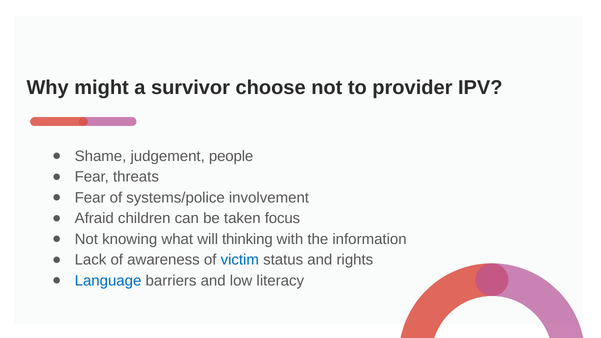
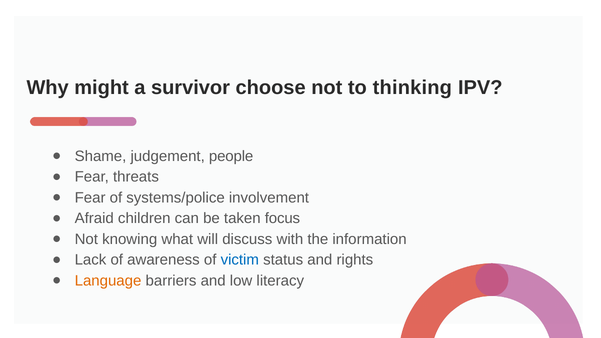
provider: provider -> thinking
thinking: thinking -> discuss
Language colour: blue -> orange
